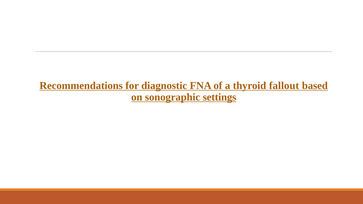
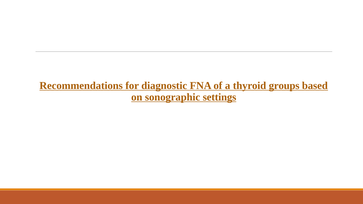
fallout: fallout -> groups
